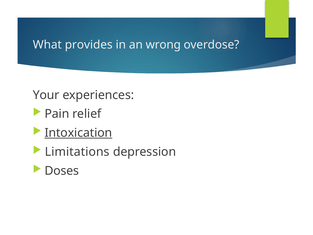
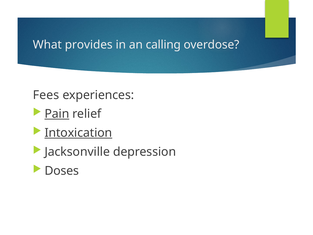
wrong: wrong -> calling
Your: Your -> Fees
Pain underline: none -> present
Limitations: Limitations -> Jacksonville
